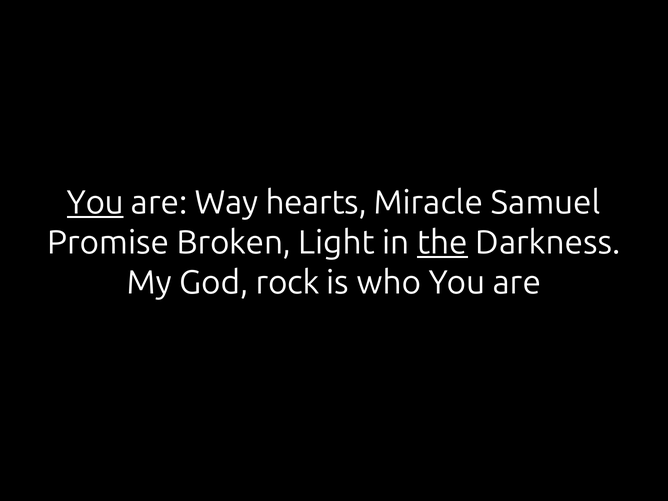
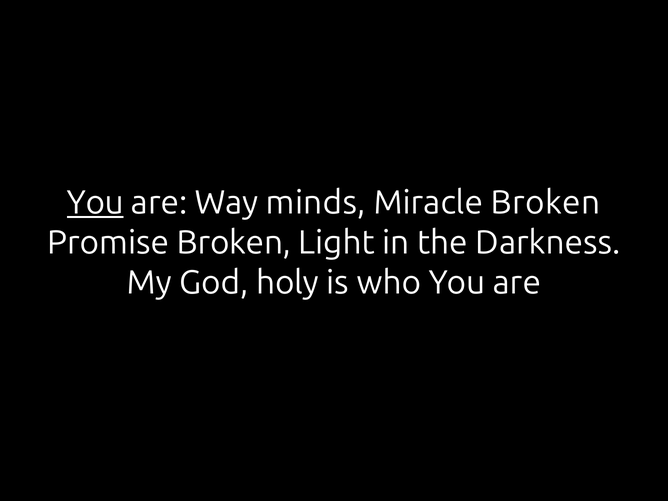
hearts: hearts -> minds
Miracle Samuel: Samuel -> Broken
the underline: present -> none
rock: rock -> holy
